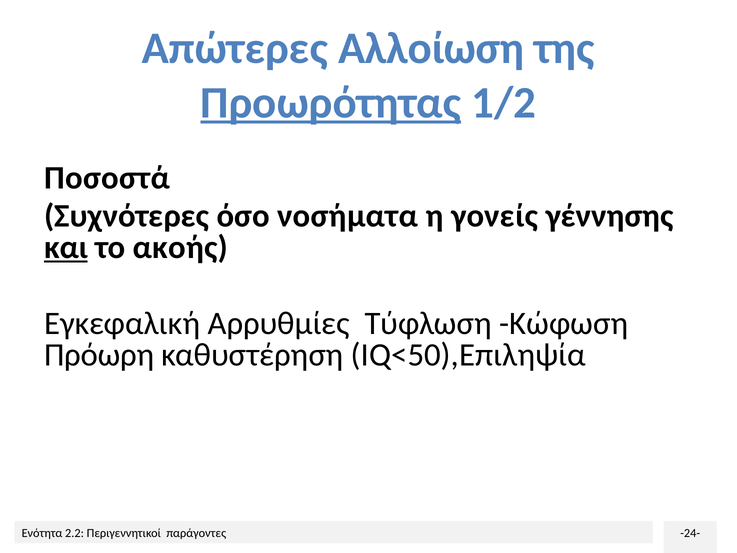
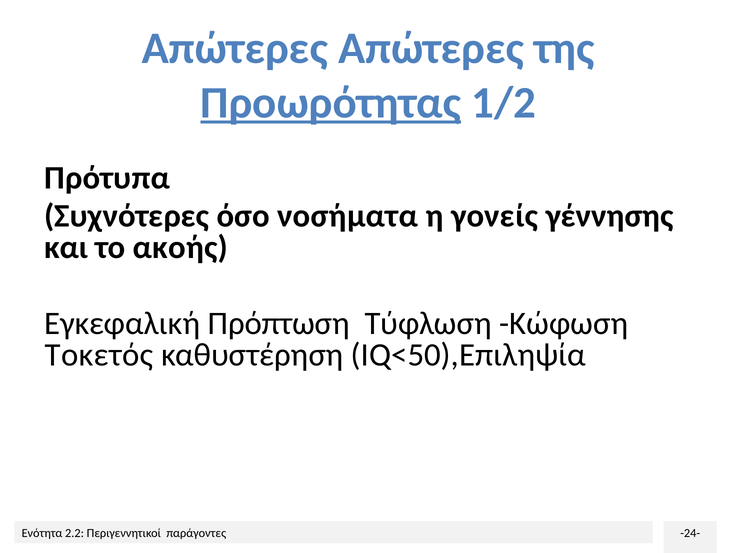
Απώτερες Αλλοίωση: Αλλοίωση -> Απώτερες
Ποσοστά: Ποσοστά -> Πρότυπα
και underline: present -> none
Αρρυθμίες: Αρρυθμίες -> Πρόπτωση
Πρόωρη: Πρόωρη -> Τοκετός
